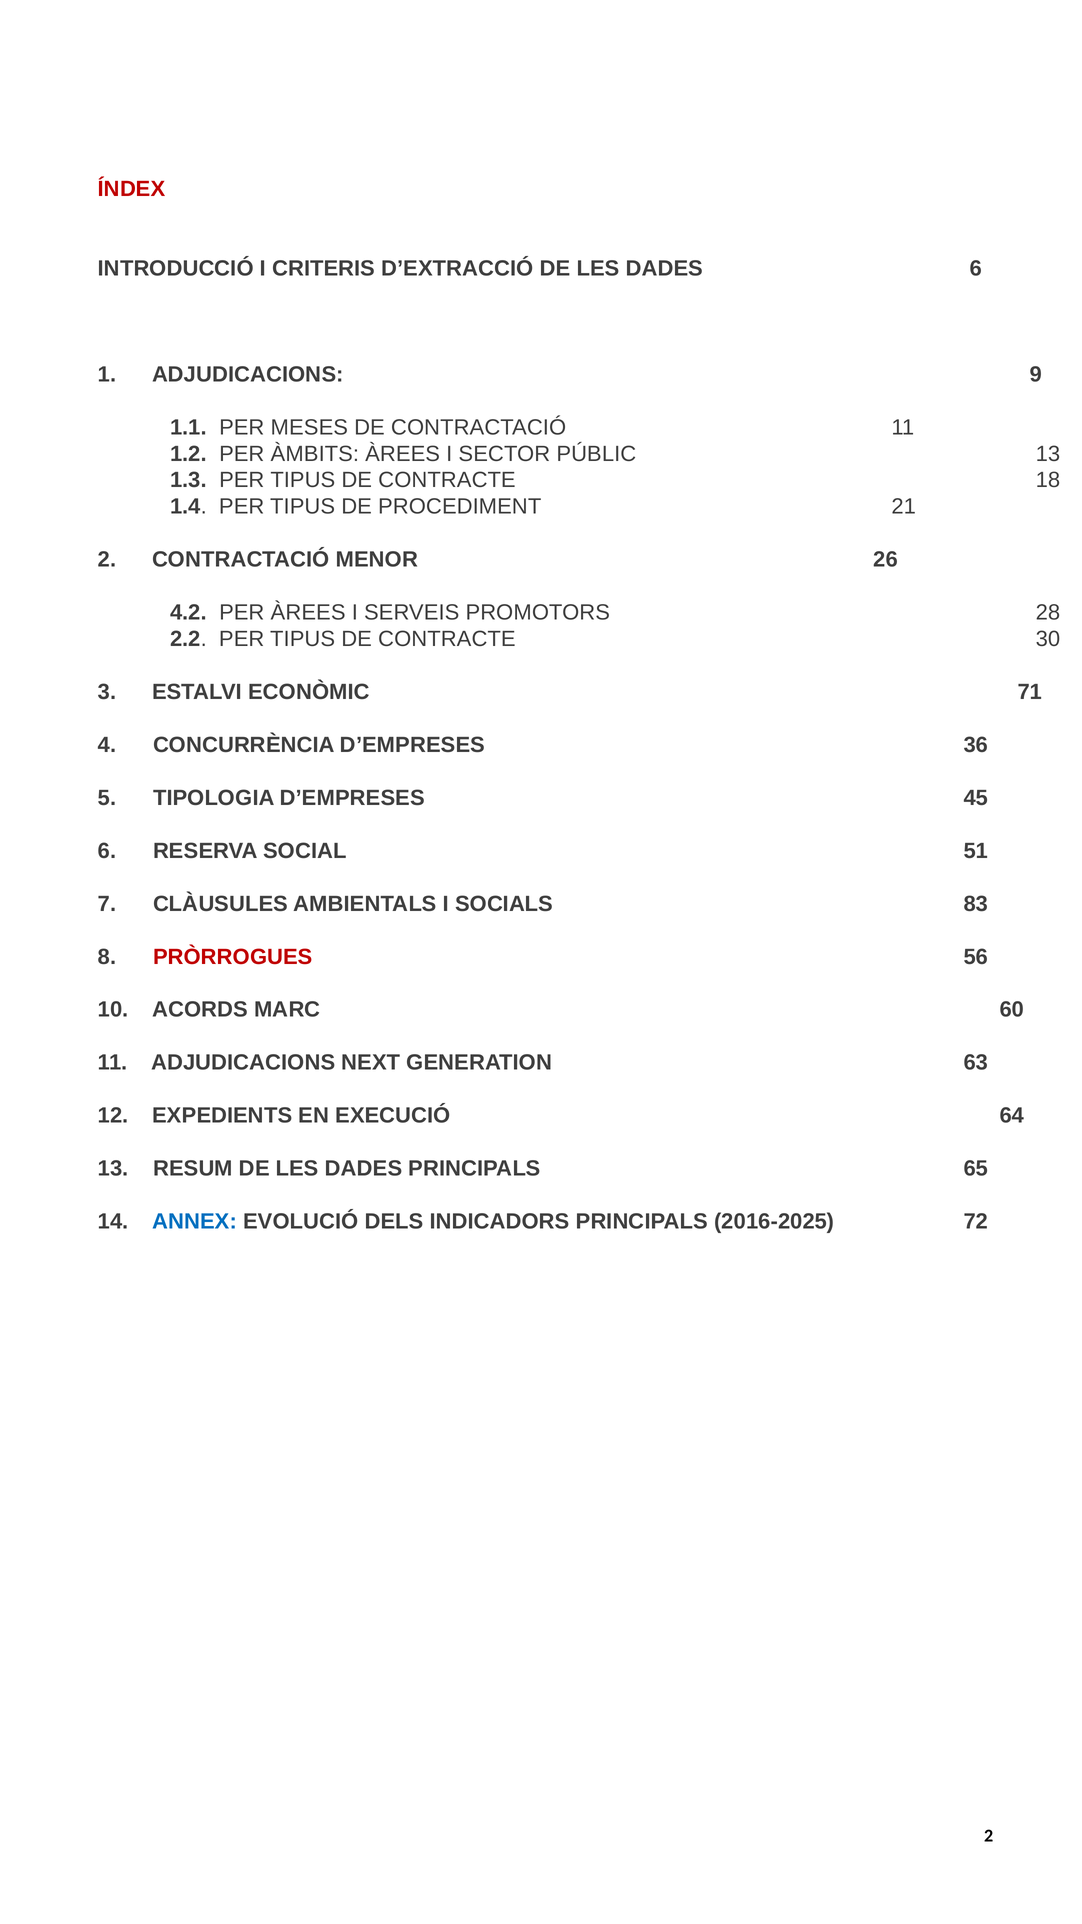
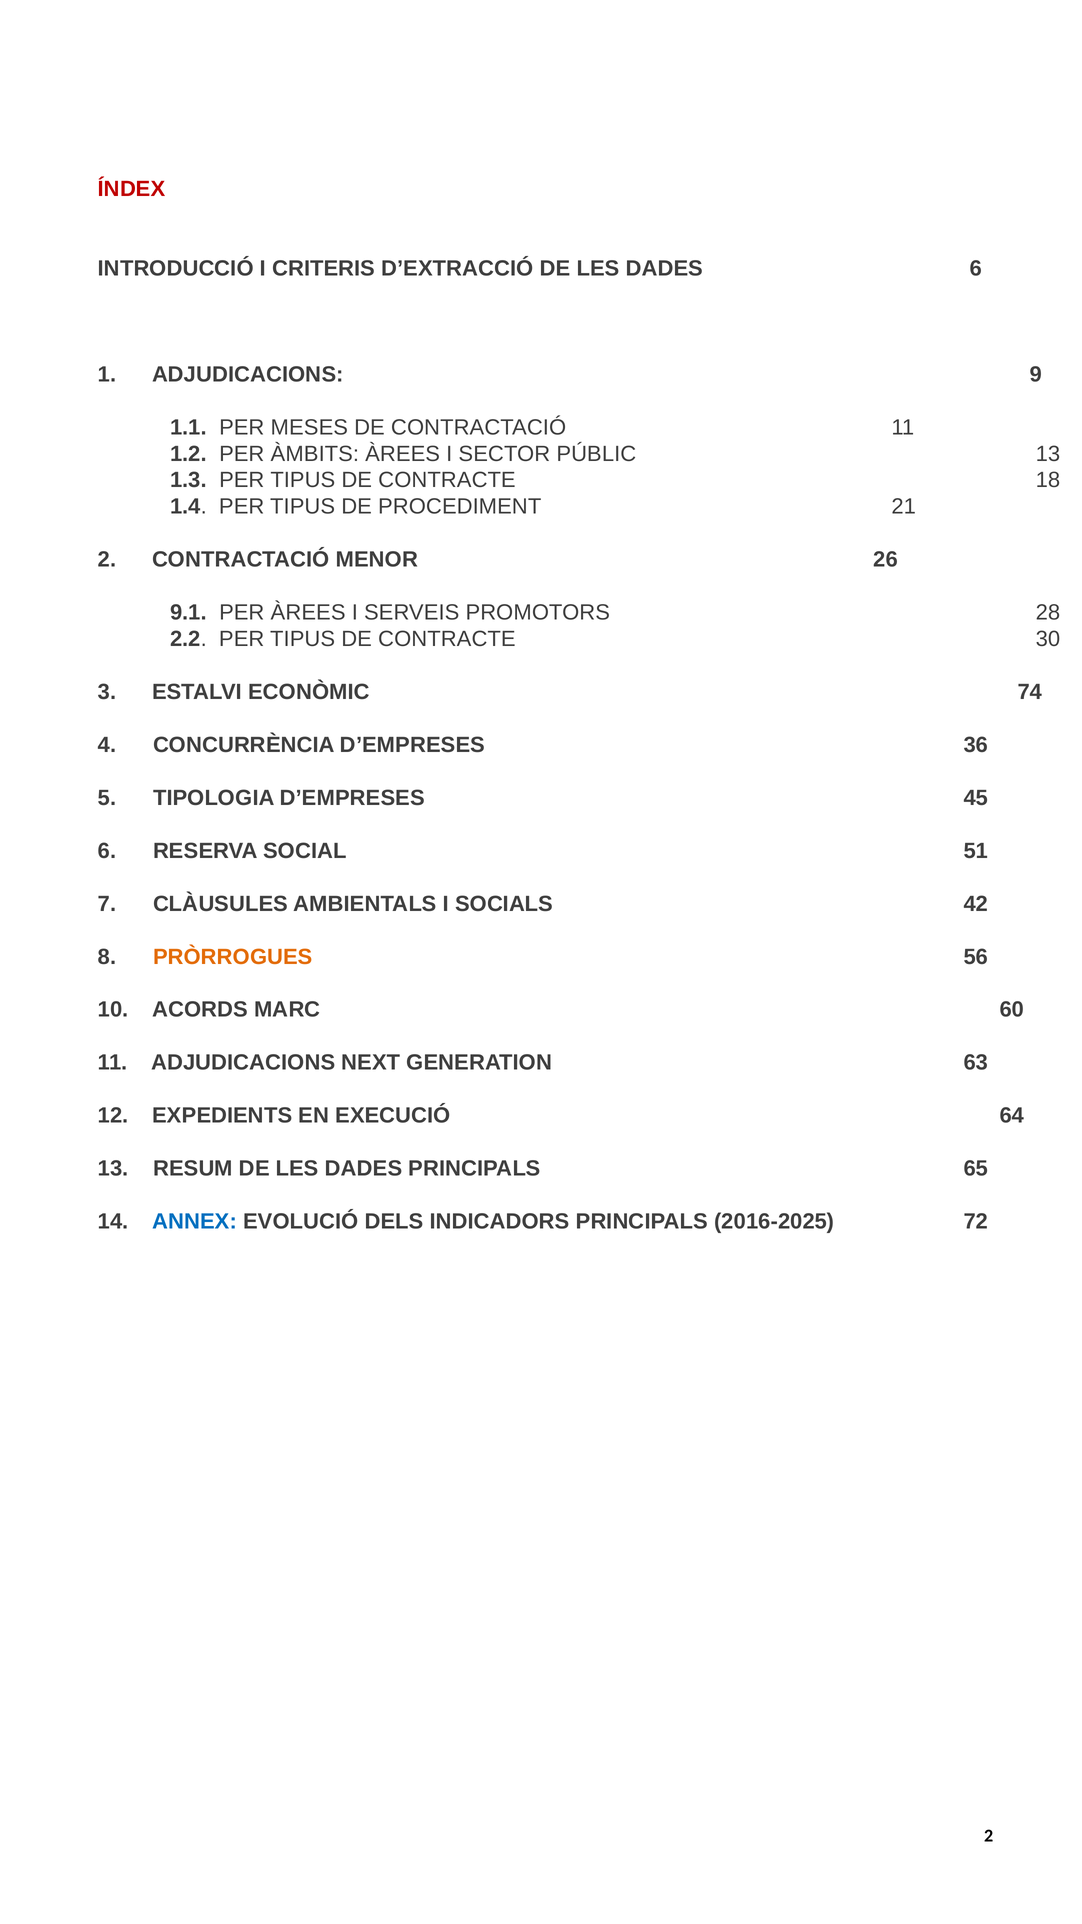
4.2: 4.2 -> 9.1
71: 71 -> 74
83: 83 -> 42
PRÒRROGUES colour: red -> orange
